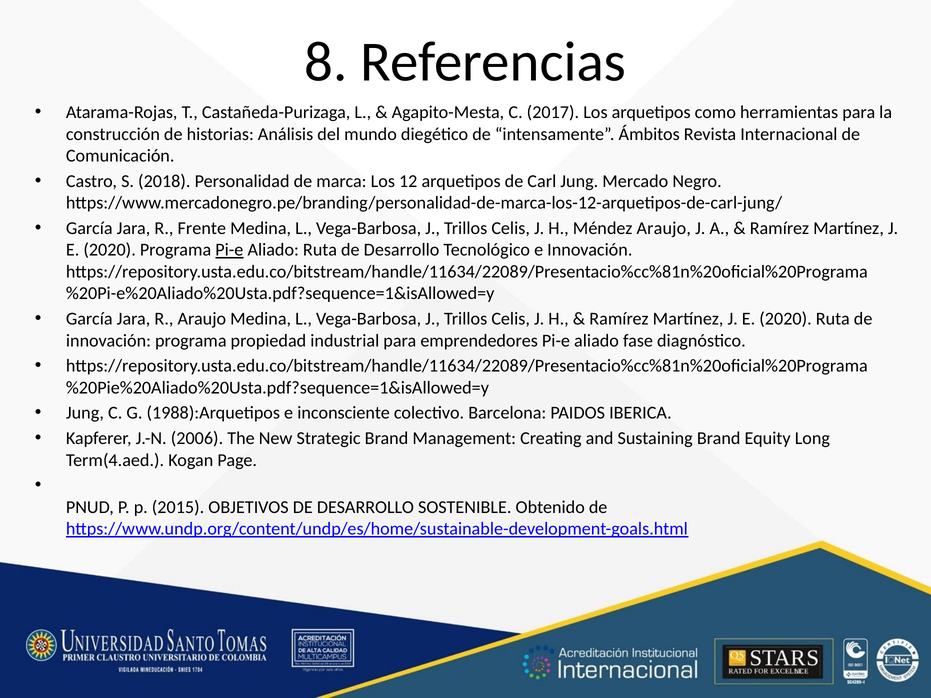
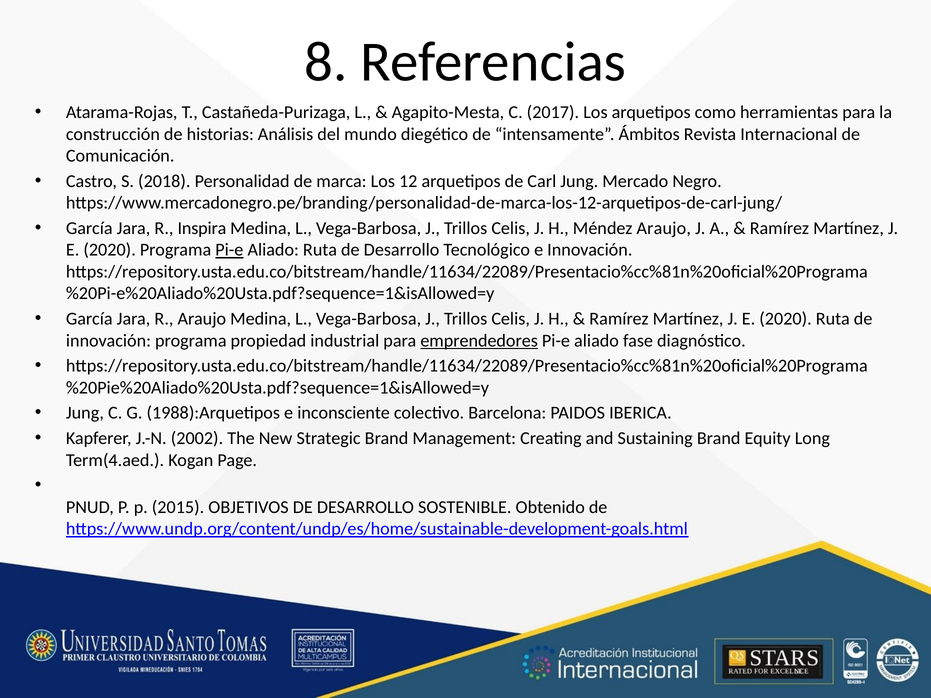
Frente: Frente -> Inspira
emprendedores underline: none -> present
2006: 2006 -> 2002
